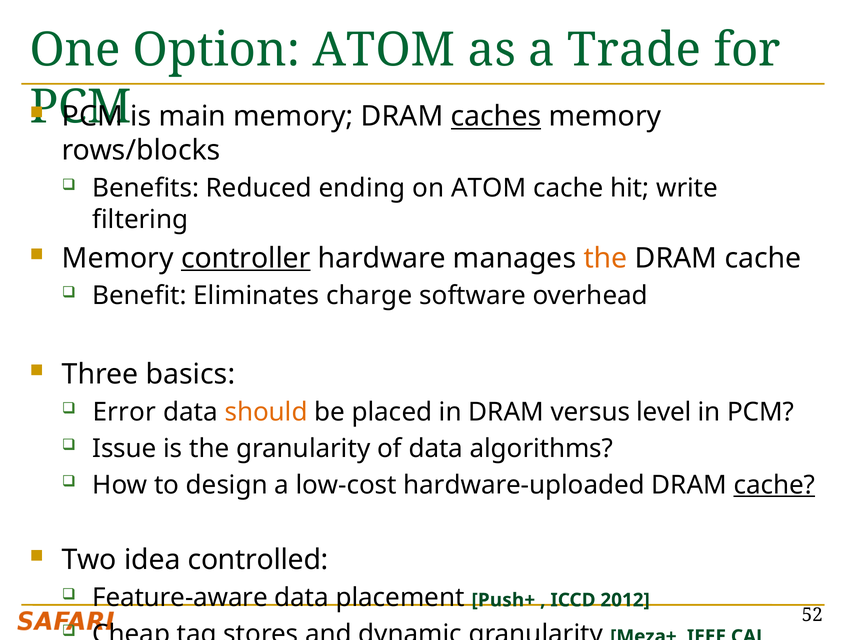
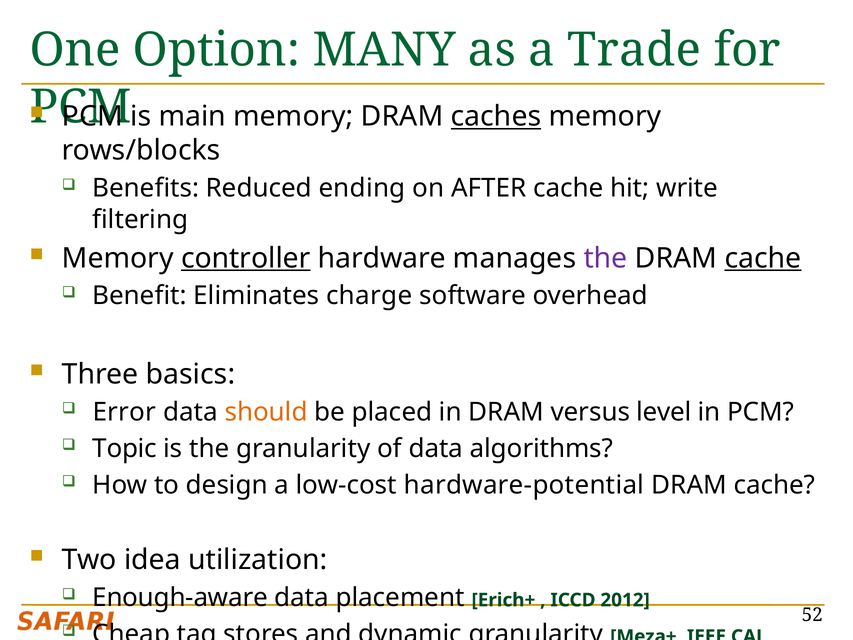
Option ATOM: ATOM -> MANY
on ATOM: ATOM -> AFTER
the at (606, 258) colour: orange -> purple
cache at (763, 258) underline: none -> present
Issue: Issue -> Topic
hardware-uploaded: hardware-uploaded -> hardware-potential
cache at (774, 485) underline: present -> none
controlled: controlled -> utilization
Feature-aware: Feature-aware -> Enough-aware
Push+: Push+ -> Erich+
